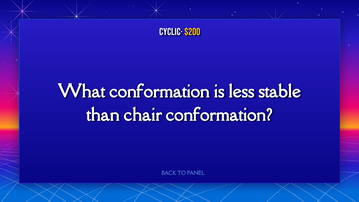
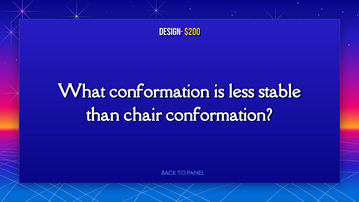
Cyclic·: Cyclic· -> Design·
